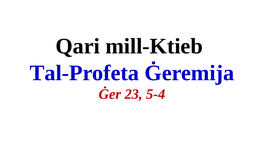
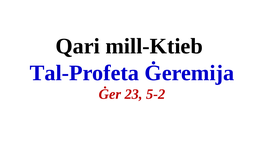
5-4: 5-4 -> 5-2
